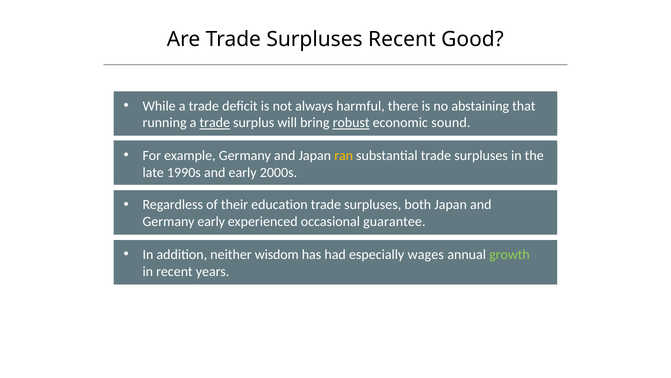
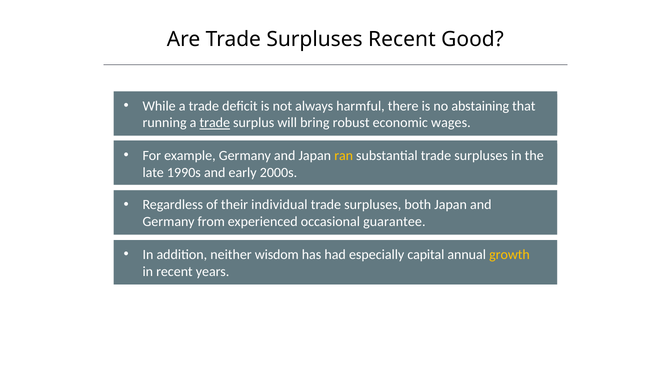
robust underline: present -> none
sound: sound -> wages
education: education -> individual
Germany early: early -> from
wages: wages -> capital
growth colour: light green -> yellow
